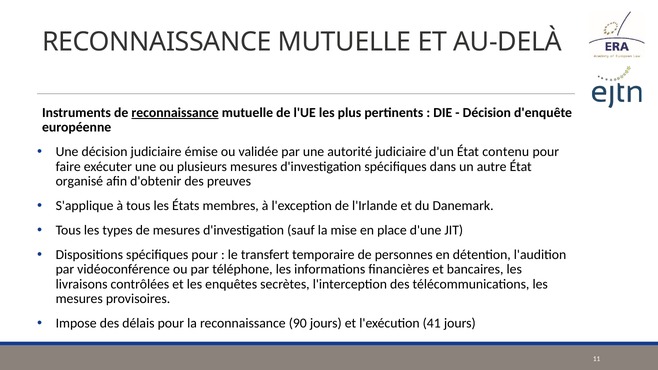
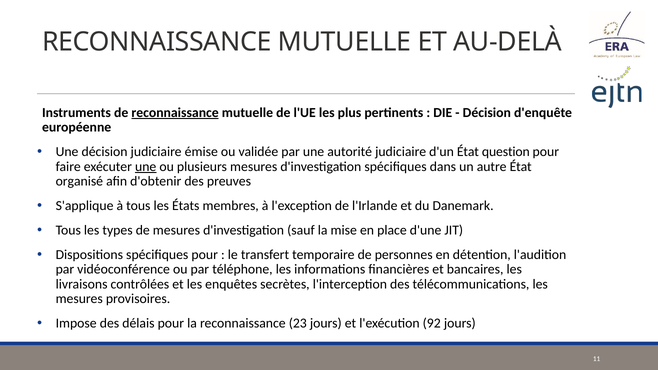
contenu: contenu -> question
une at (146, 167) underline: none -> present
90: 90 -> 23
41: 41 -> 92
